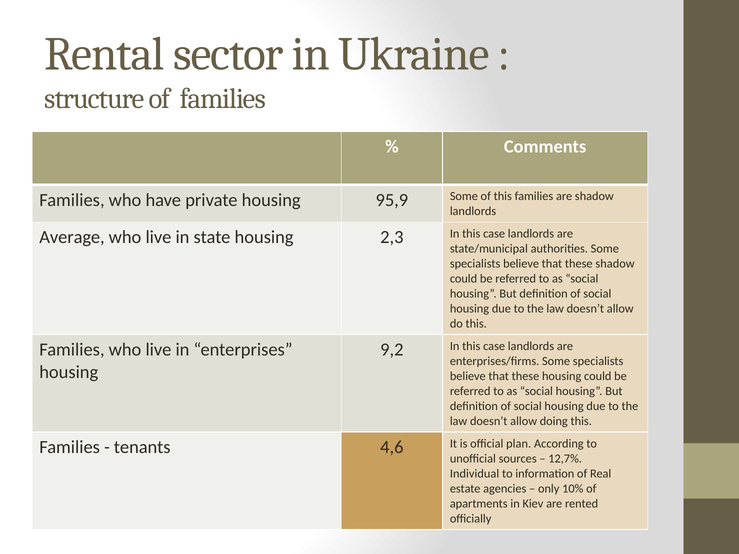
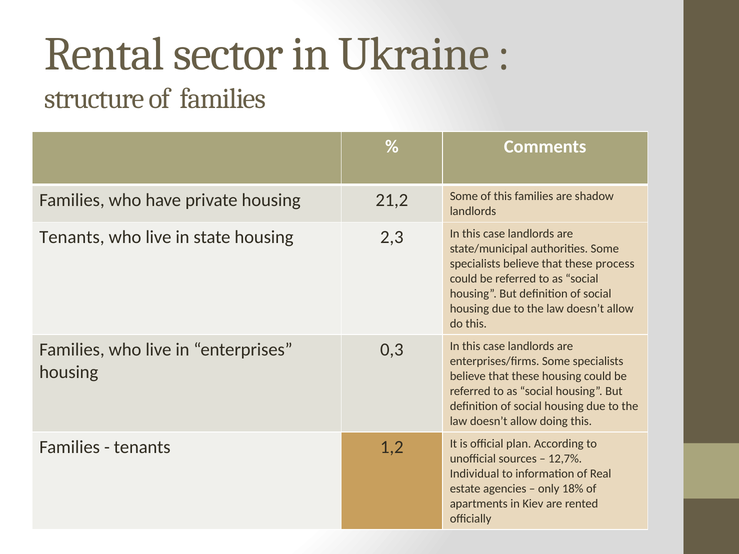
95,9: 95,9 -> 21,2
Average at (72, 238): Average -> Tenants
these shadow: shadow -> process
9,2: 9,2 -> 0,3
4,6: 4,6 -> 1,2
10%: 10% -> 18%
